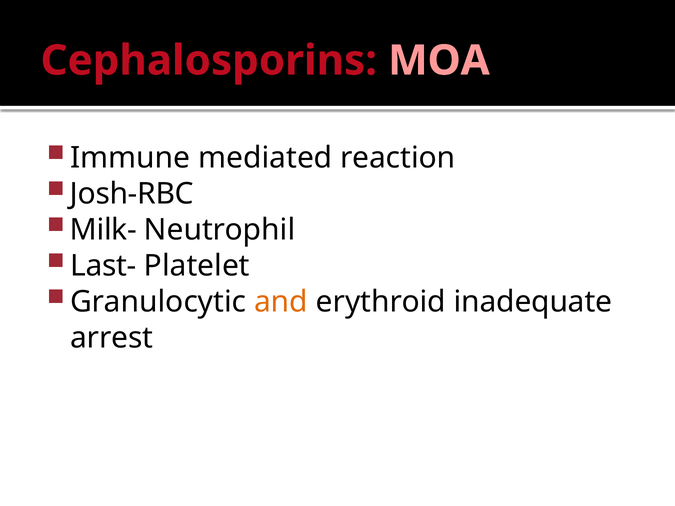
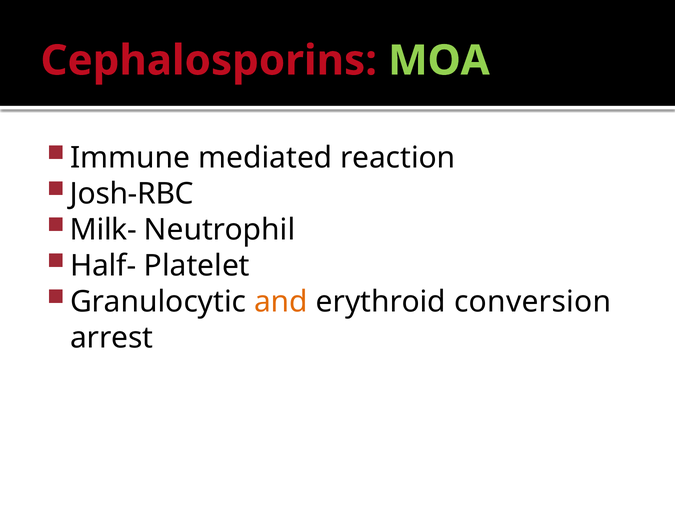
MOA colour: pink -> light green
Last-: Last- -> Half-
inadequate: inadequate -> conversion
